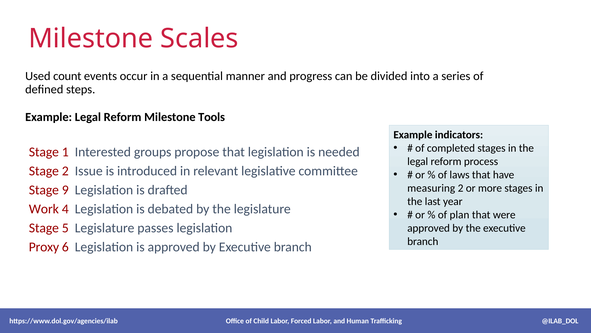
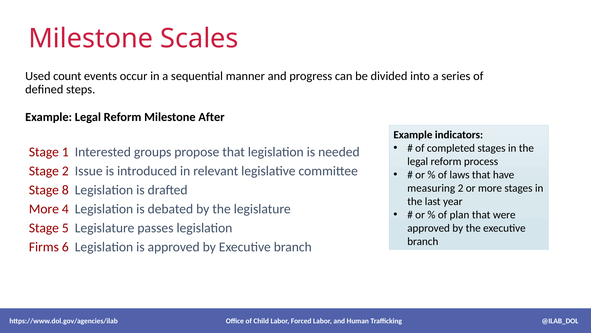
Tools: Tools -> After
9: 9 -> 8
Work at (44, 209): Work -> More
Proxy: Proxy -> Firms
